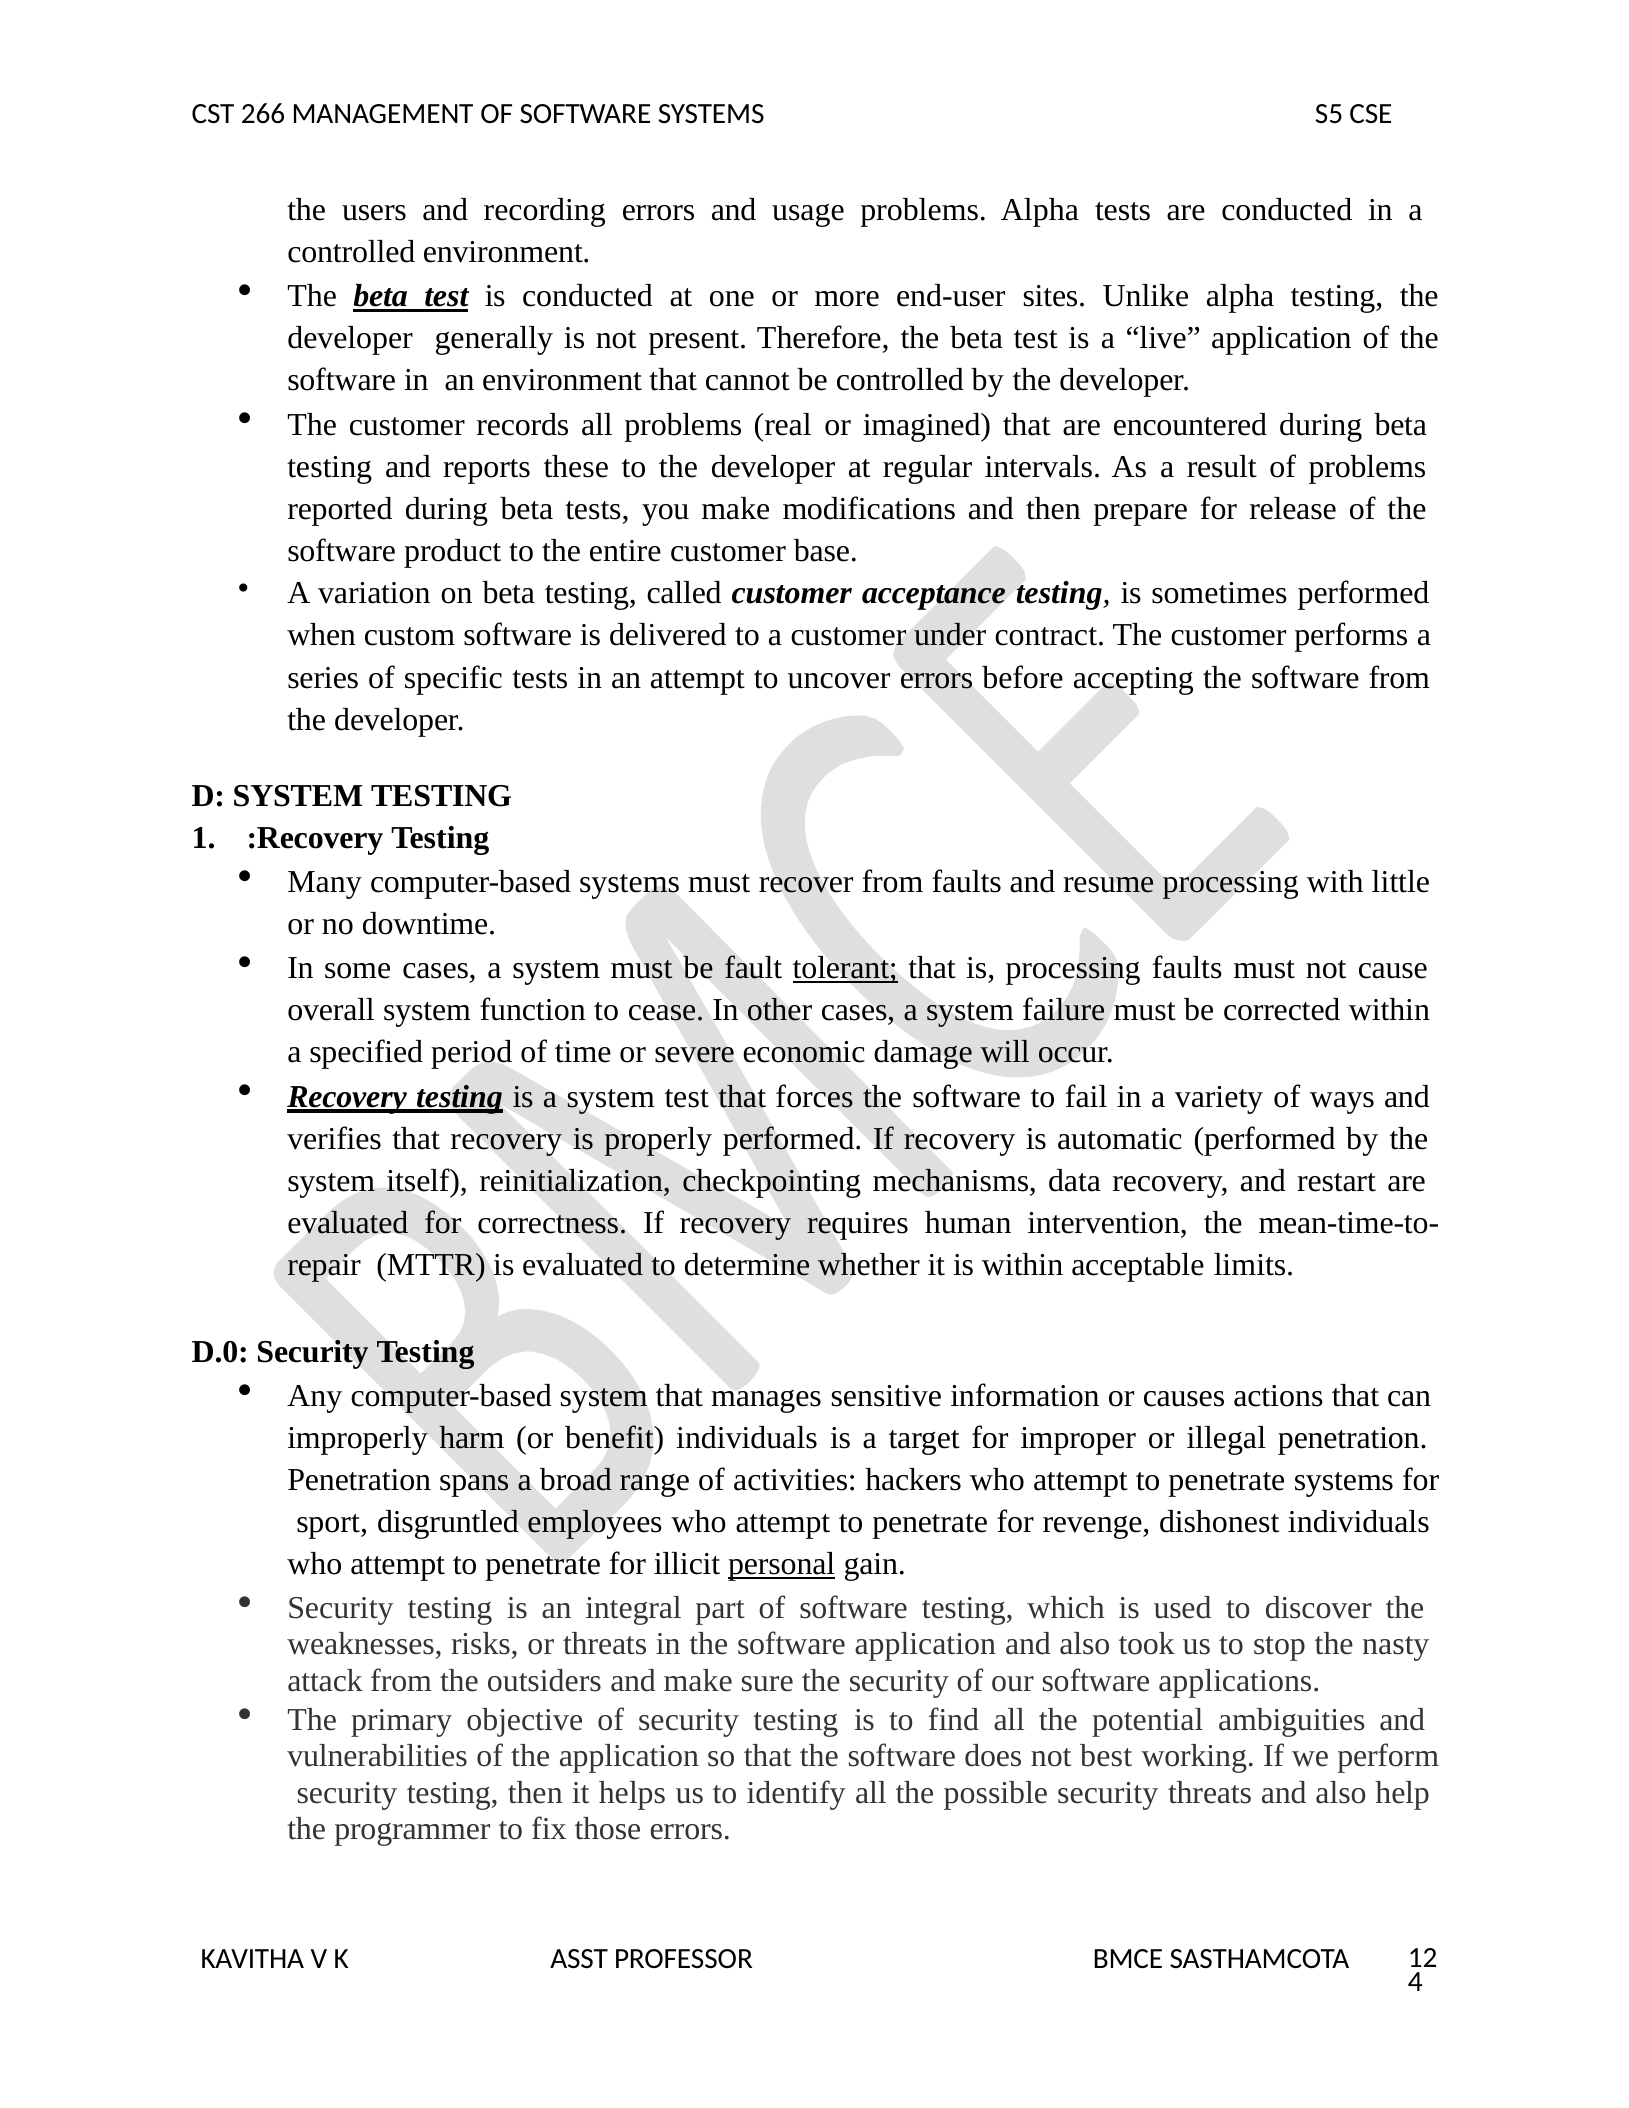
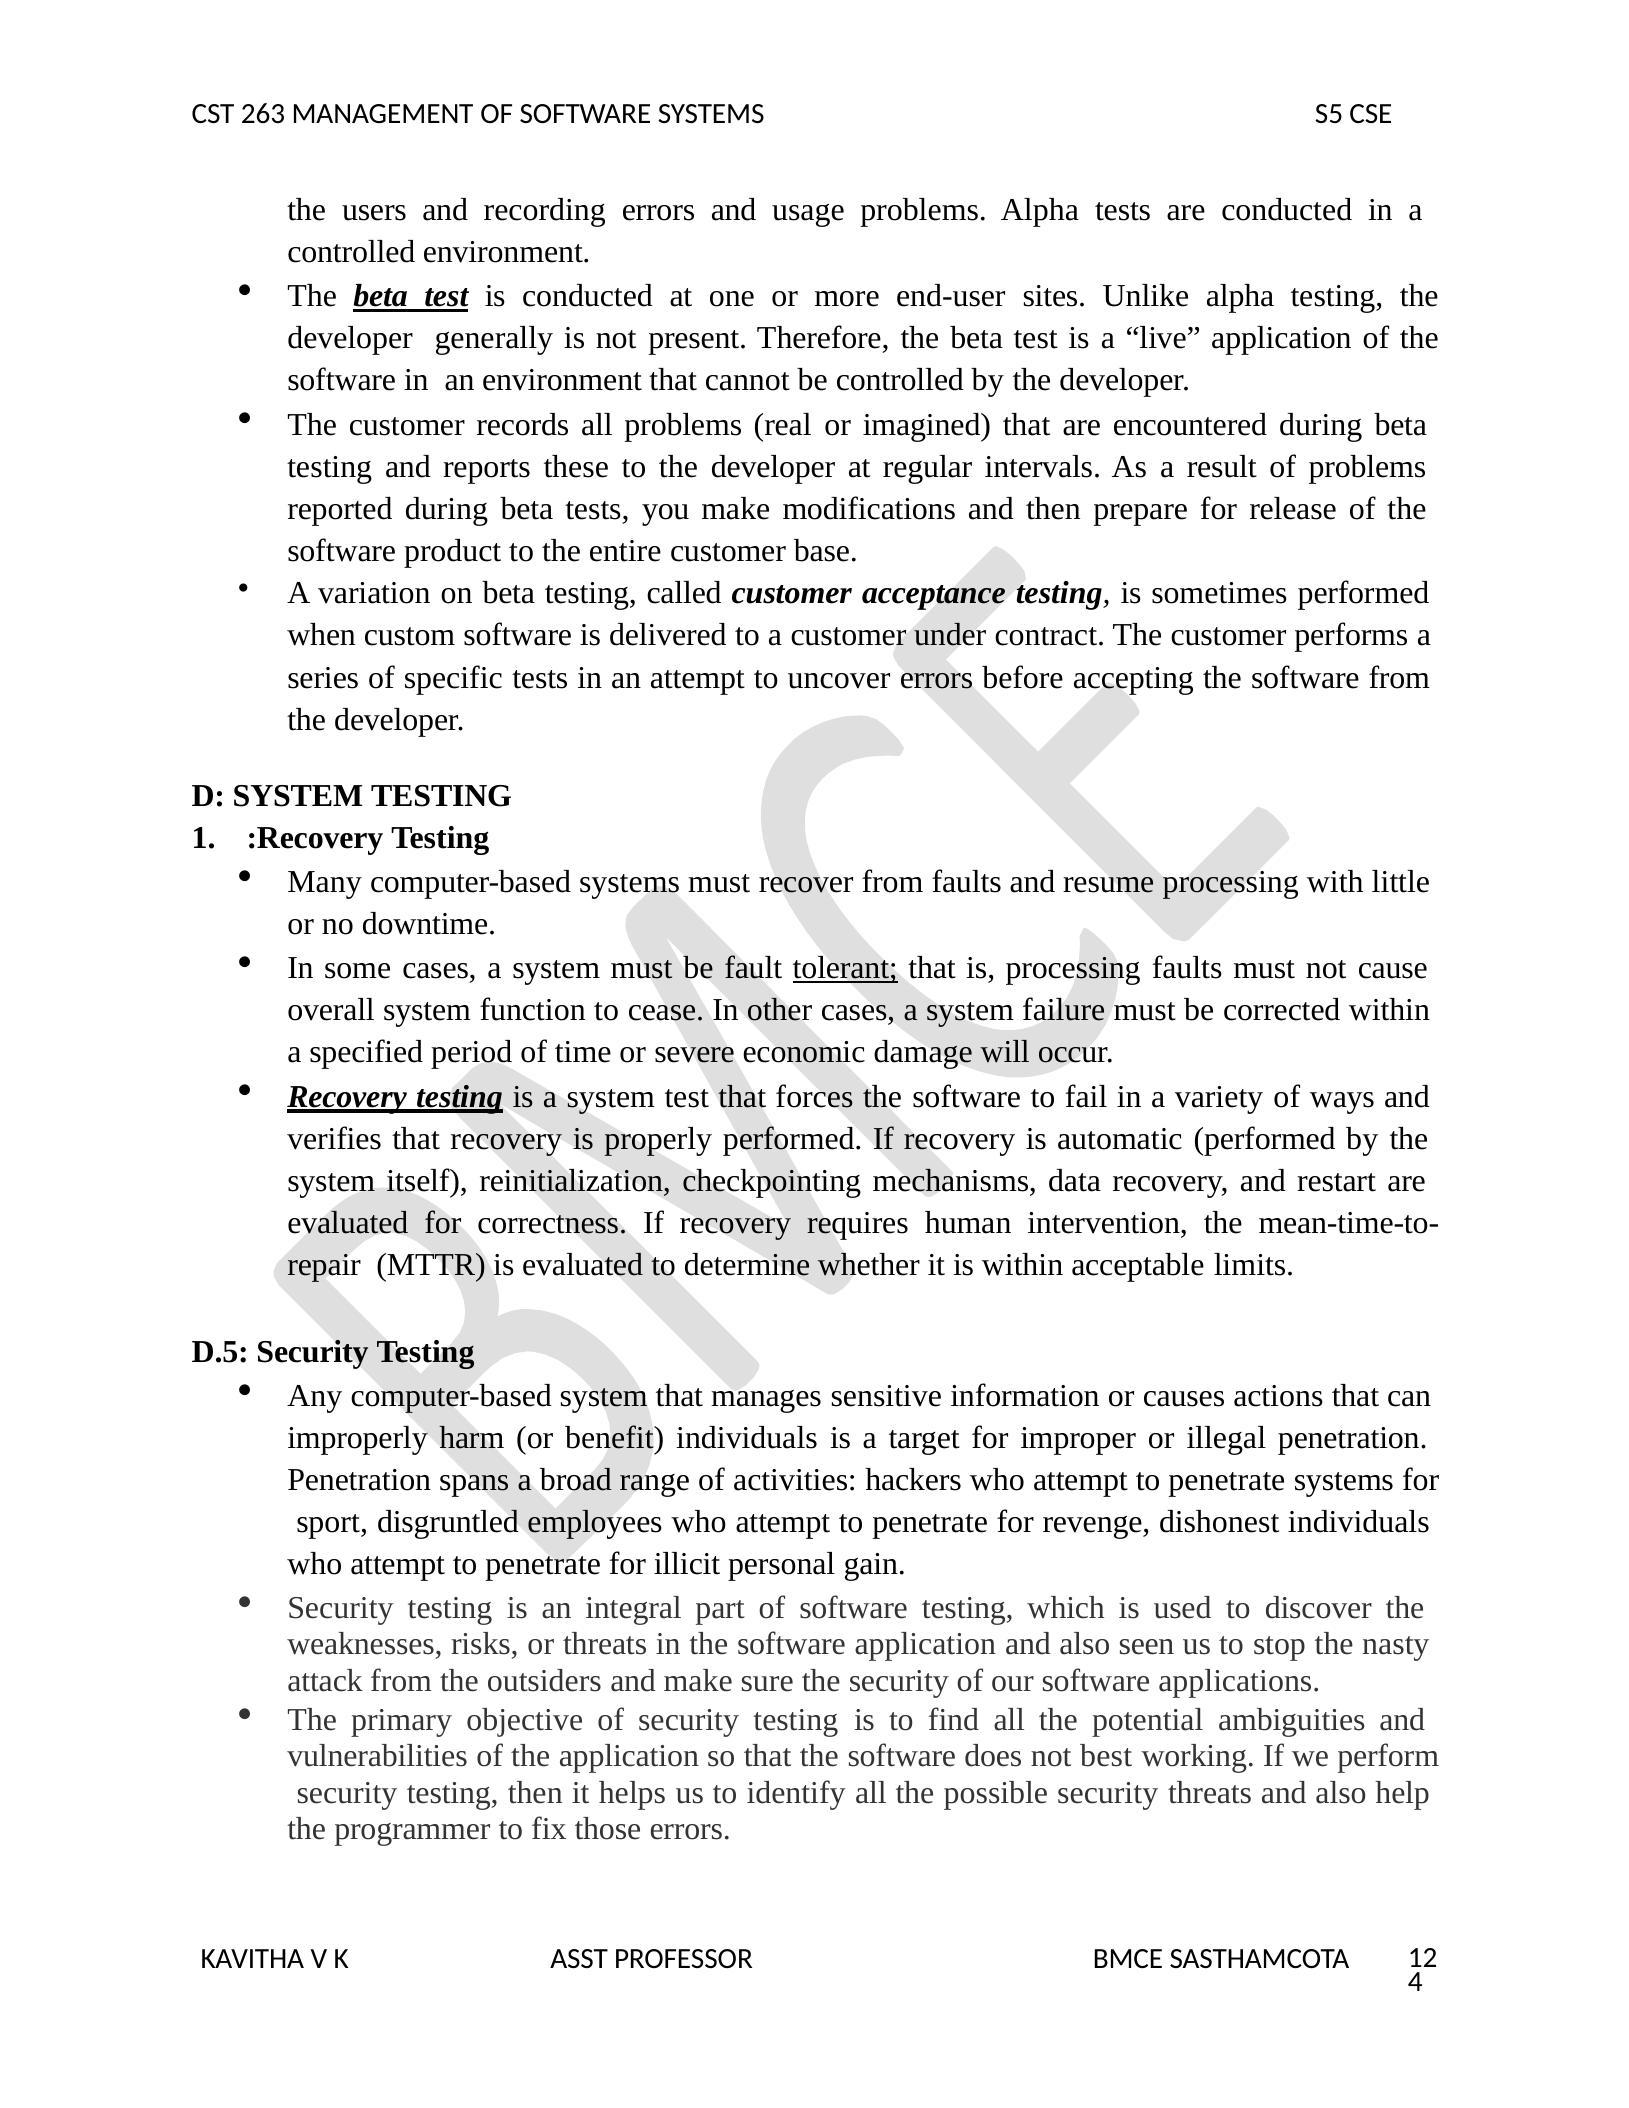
266: 266 -> 263
D.0: D.0 -> D.5
personal underline: present -> none
took: took -> seen
